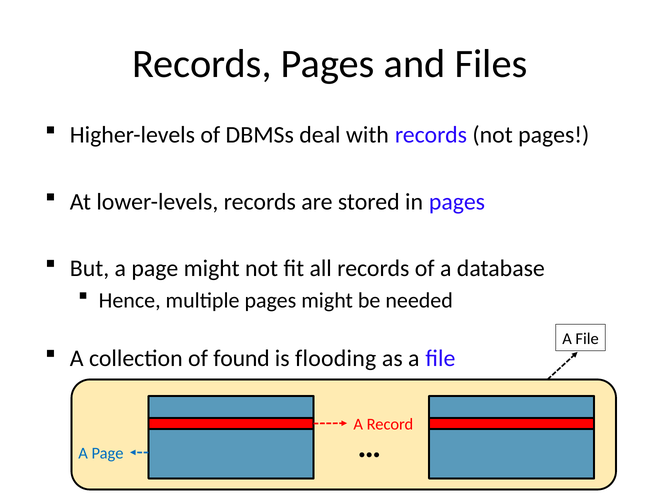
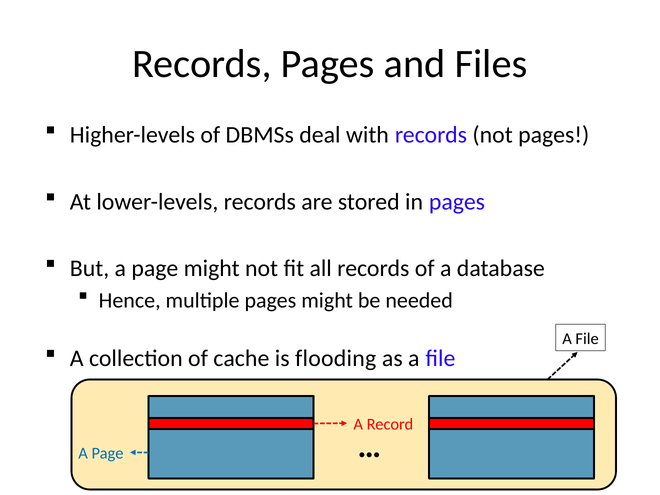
found: found -> cache
